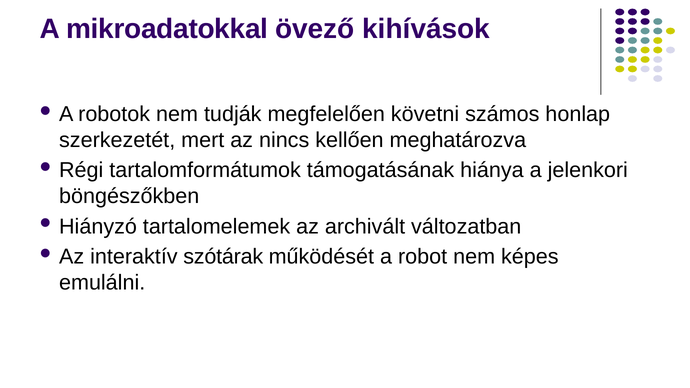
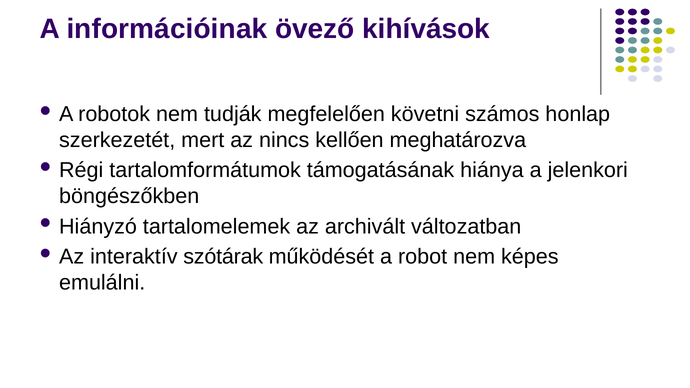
mikroadatokkal: mikroadatokkal -> információinak
